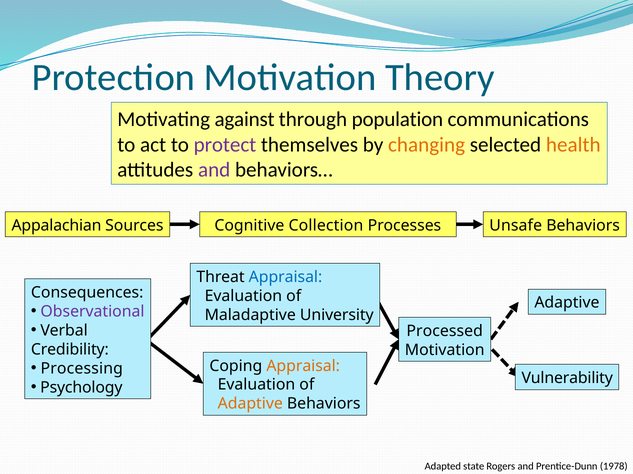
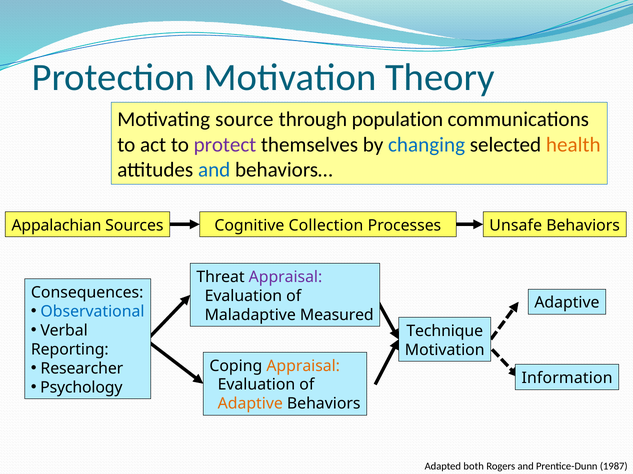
against: against -> source
changing colour: orange -> blue
and at (214, 170) colour: purple -> blue
Appraisal at (286, 278) colour: blue -> purple
Observational colour: purple -> blue
University: University -> Measured
Processed: Processed -> Technique
Credibility: Credibility -> Reporting
Processing: Processing -> Researcher
Vulnerability: Vulnerability -> Information
state: state -> both
1978: 1978 -> 1987
